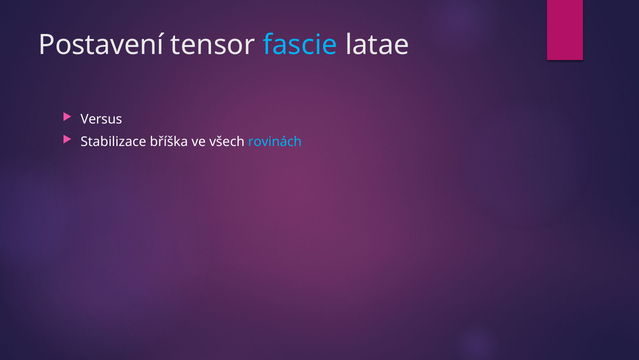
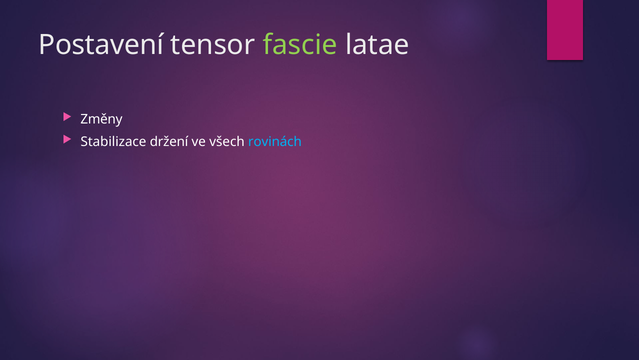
fascie colour: light blue -> light green
Versus: Versus -> Změny
bříška: bříška -> držení
